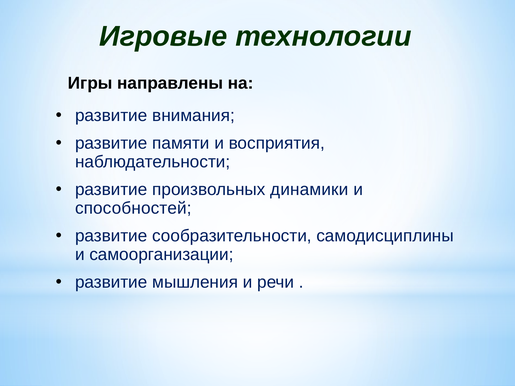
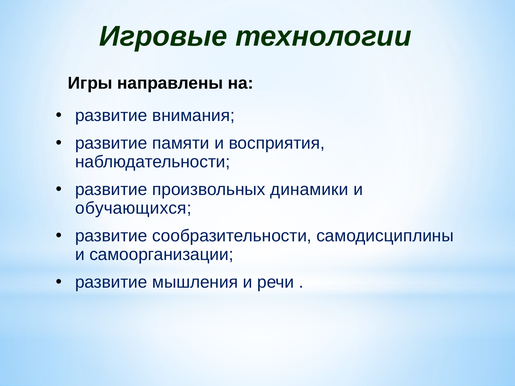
способностей: способностей -> обучающихся
